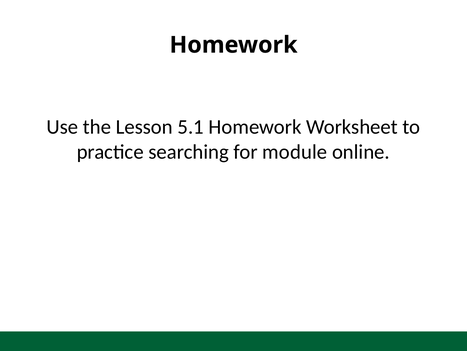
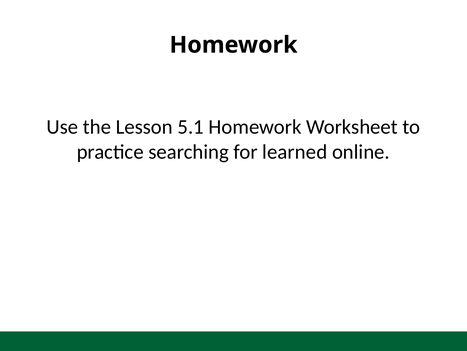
module: module -> learned
